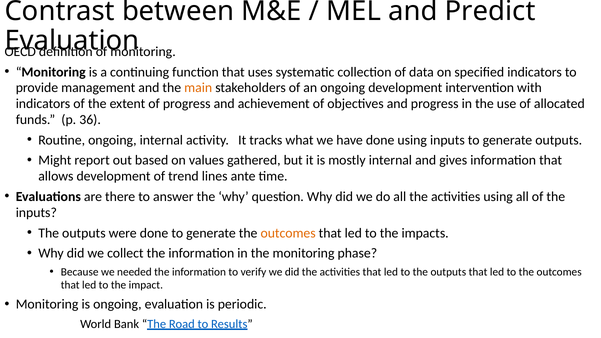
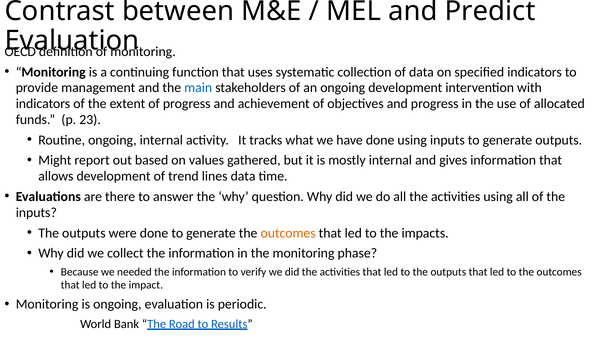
main colour: orange -> blue
36: 36 -> 23
lines ante: ante -> data
